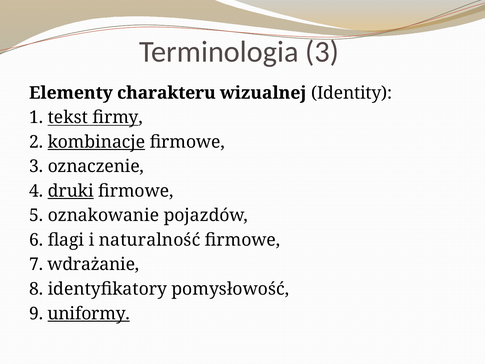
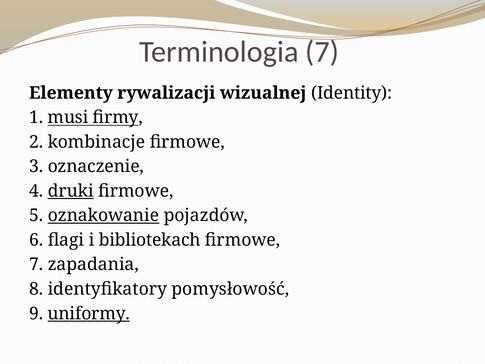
Terminologia 3: 3 -> 7
charakteru: charakteru -> rywalizacji
tekst: tekst -> musi
kombinacje underline: present -> none
oznakowanie underline: none -> present
naturalność: naturalność -> bibliotekach
wdrażanie: wdrażanie -> zapadania
